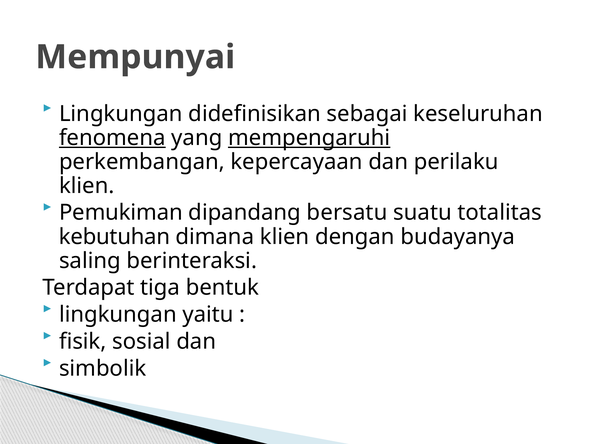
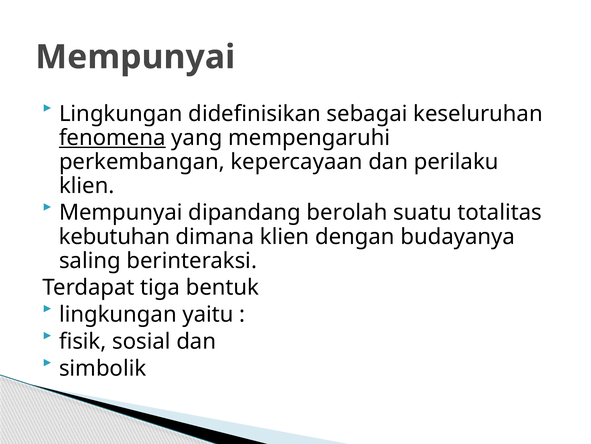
mempengaruhi underline: present -> none
Pemukiman at (121, 212): Pemukiman -> Mempunyai
bersatu: bersatu -> berolah
